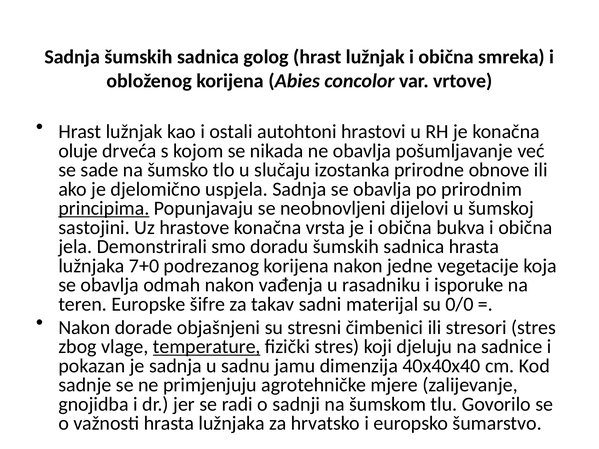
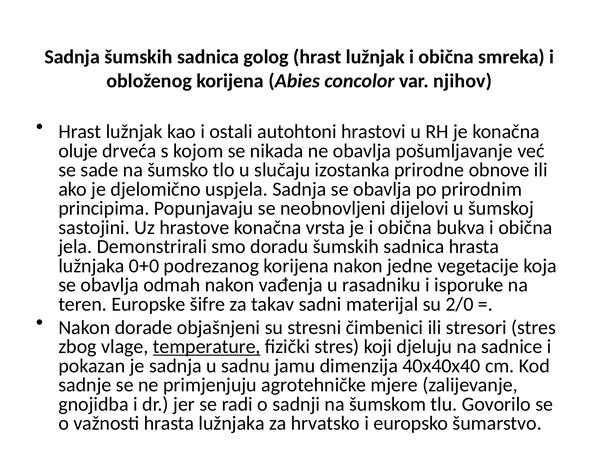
vrtove: vrtove -> njihov
principima underline: present -> none
7+0: 7+0 -> 0+0
0/0: 0/0 -> 2/0
